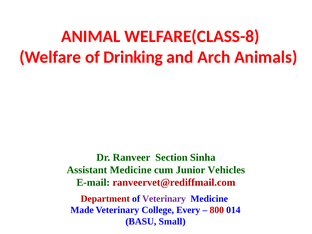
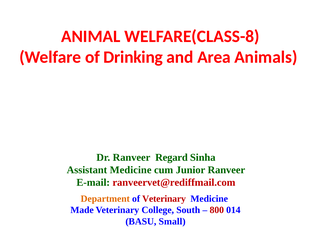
Arch: Arch -> Area
Section: Section -> Regard
Junior Vehicles: Vehicles -> Ranveer
Department colour: red -> orange
Veterinary at (164, 199) colour: purple -> red
Every: Every -> South
